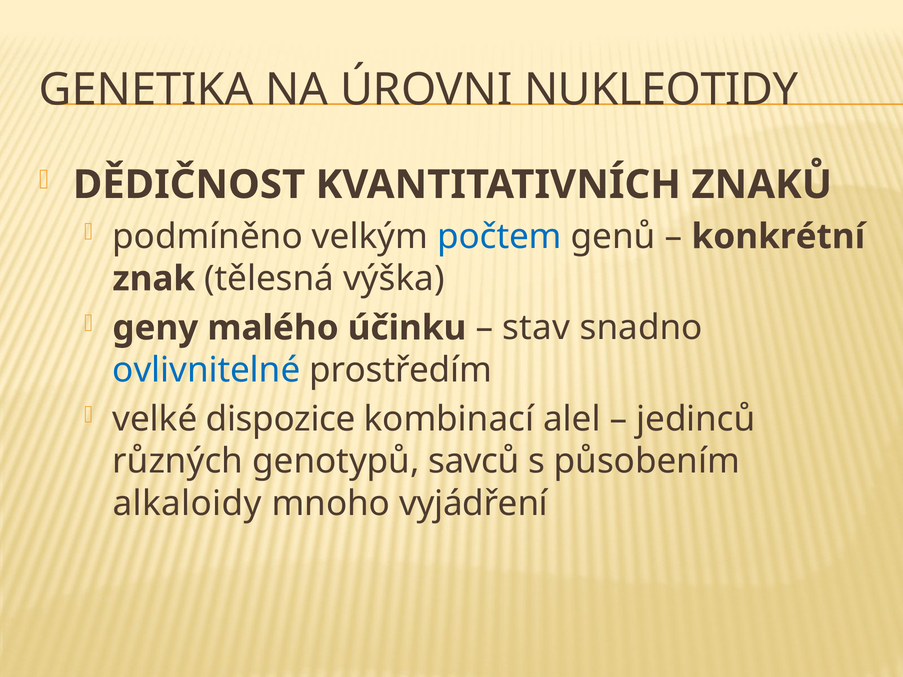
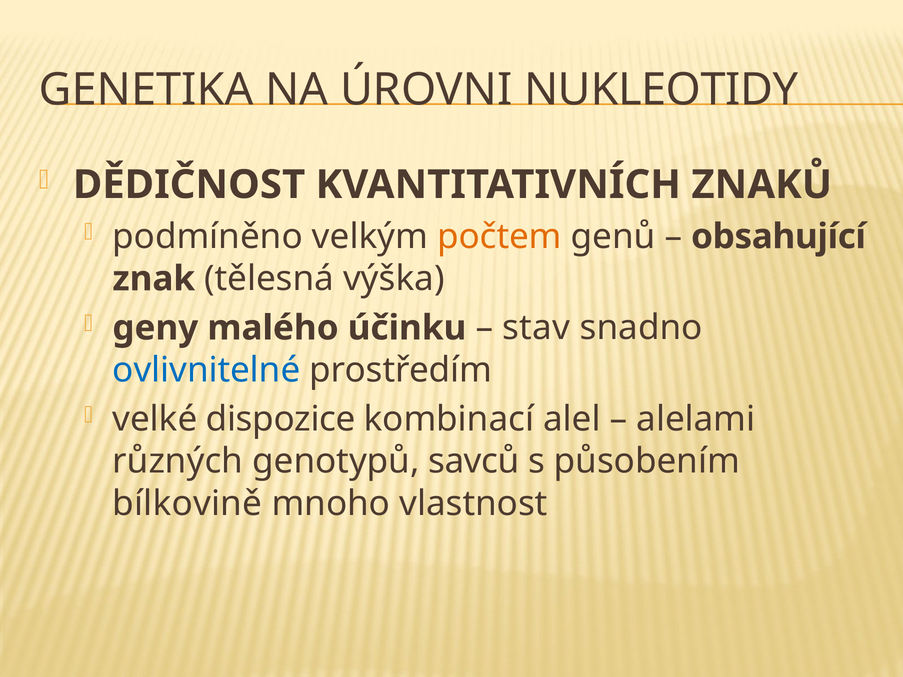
počtem colour: blue -> orange
konkrétní: konkrétní -> obsahující
jedinců: jedinců -> alelami
alkaloidy: alkaloidy -> bílkovině
vyjádření: vyjádření -> vlastnost
